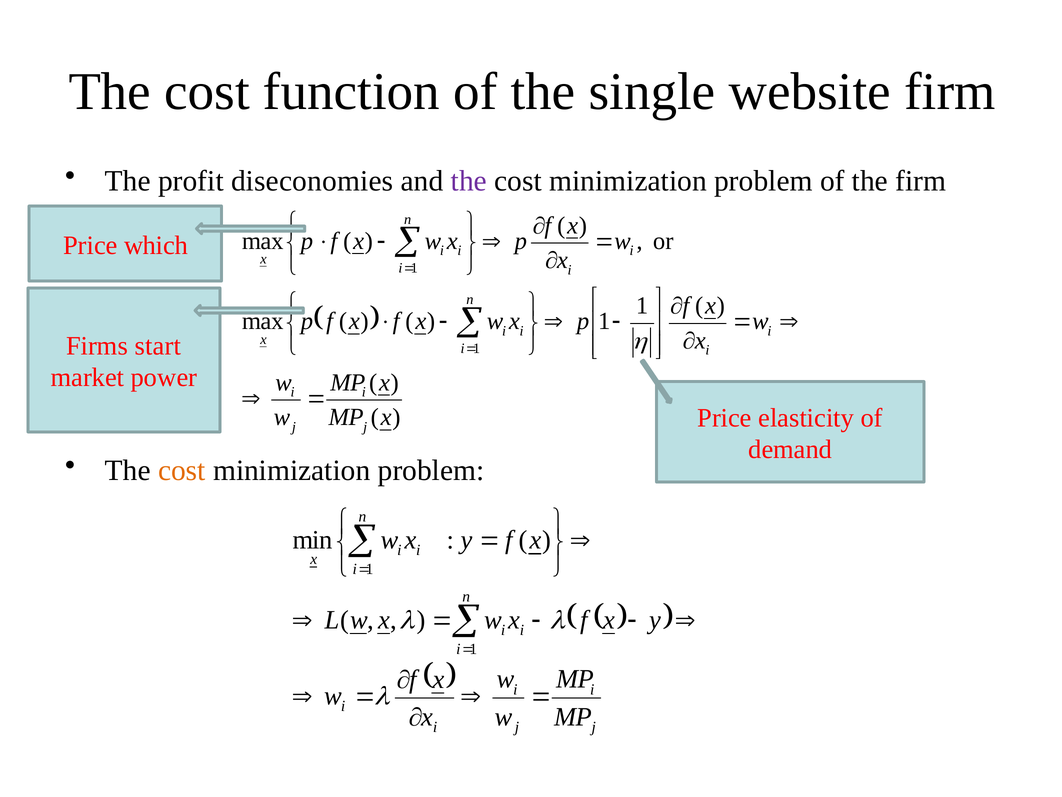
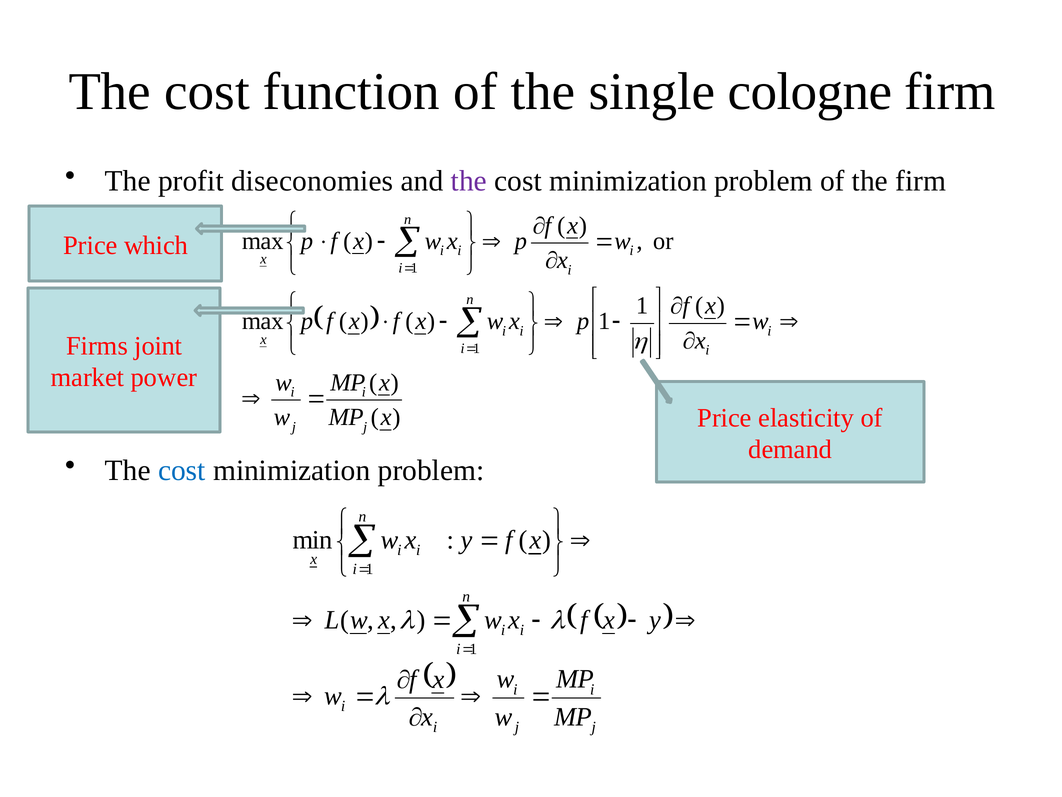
website: website -> cologne
start: start -> joint
cost at (182, 470) colour: orange -> blue
